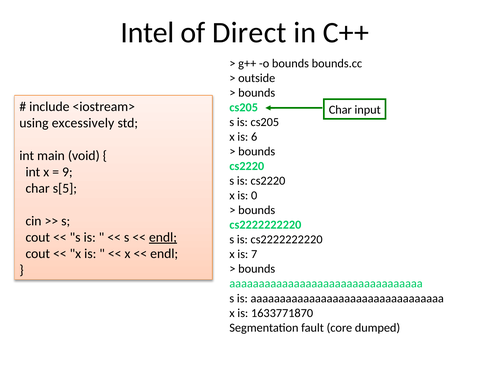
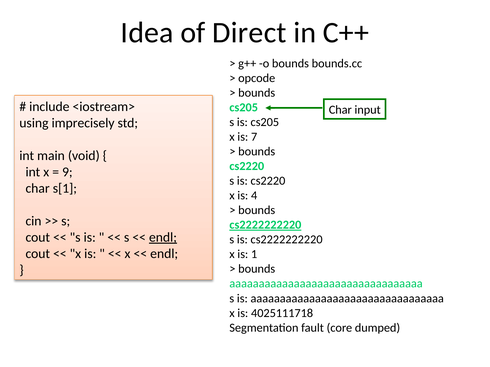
Intel: Intel -> Idea
outside: outside -> opcode
excessively: excessively -> imprecisely
6: 6 -> 7
s[5: s[5 -> s[1
0: 0 -> 4
cs2222222220 at (265, 225) underline: none -> present
7: 7 -> 1
1633771870: 1633771870 -> 4025111718
